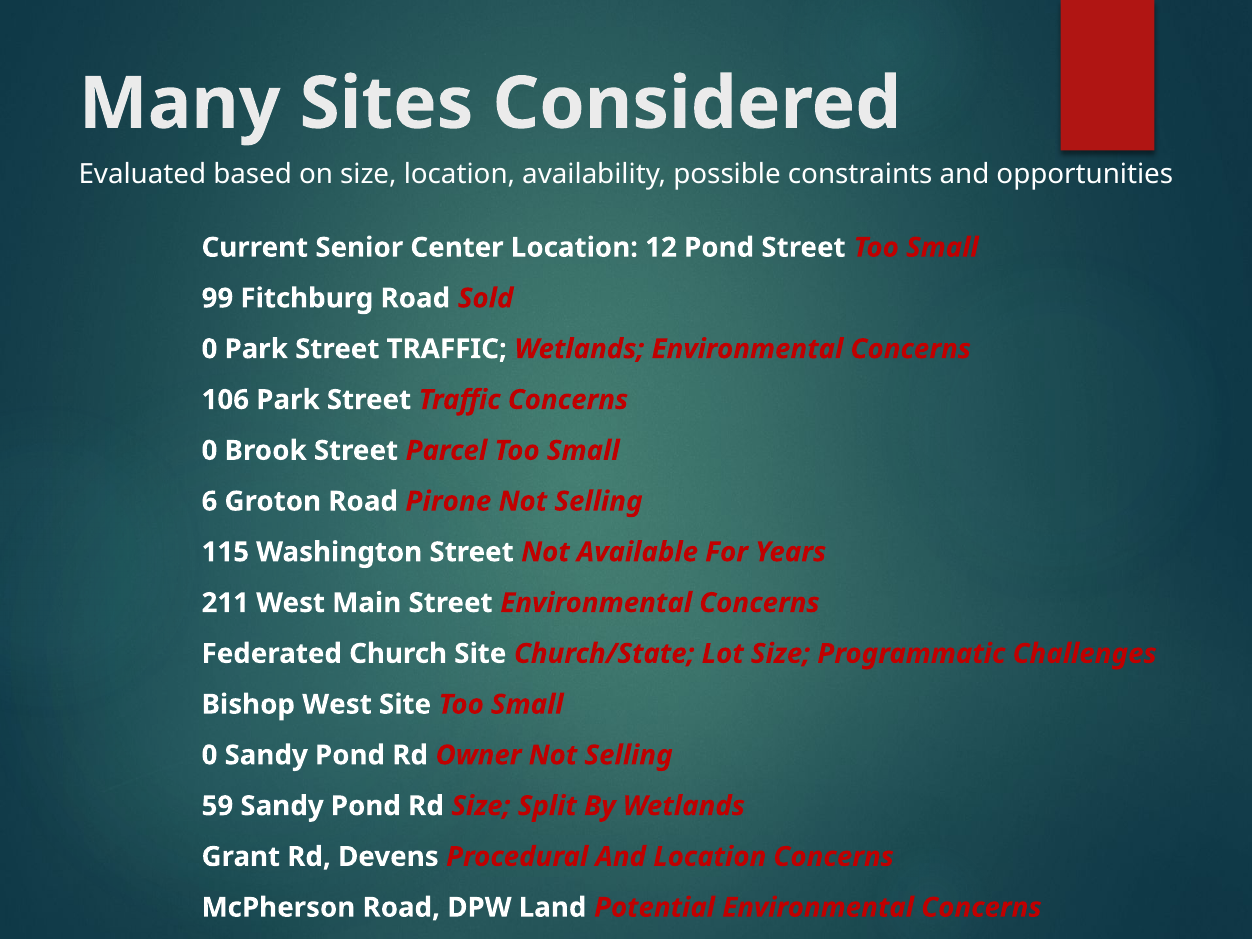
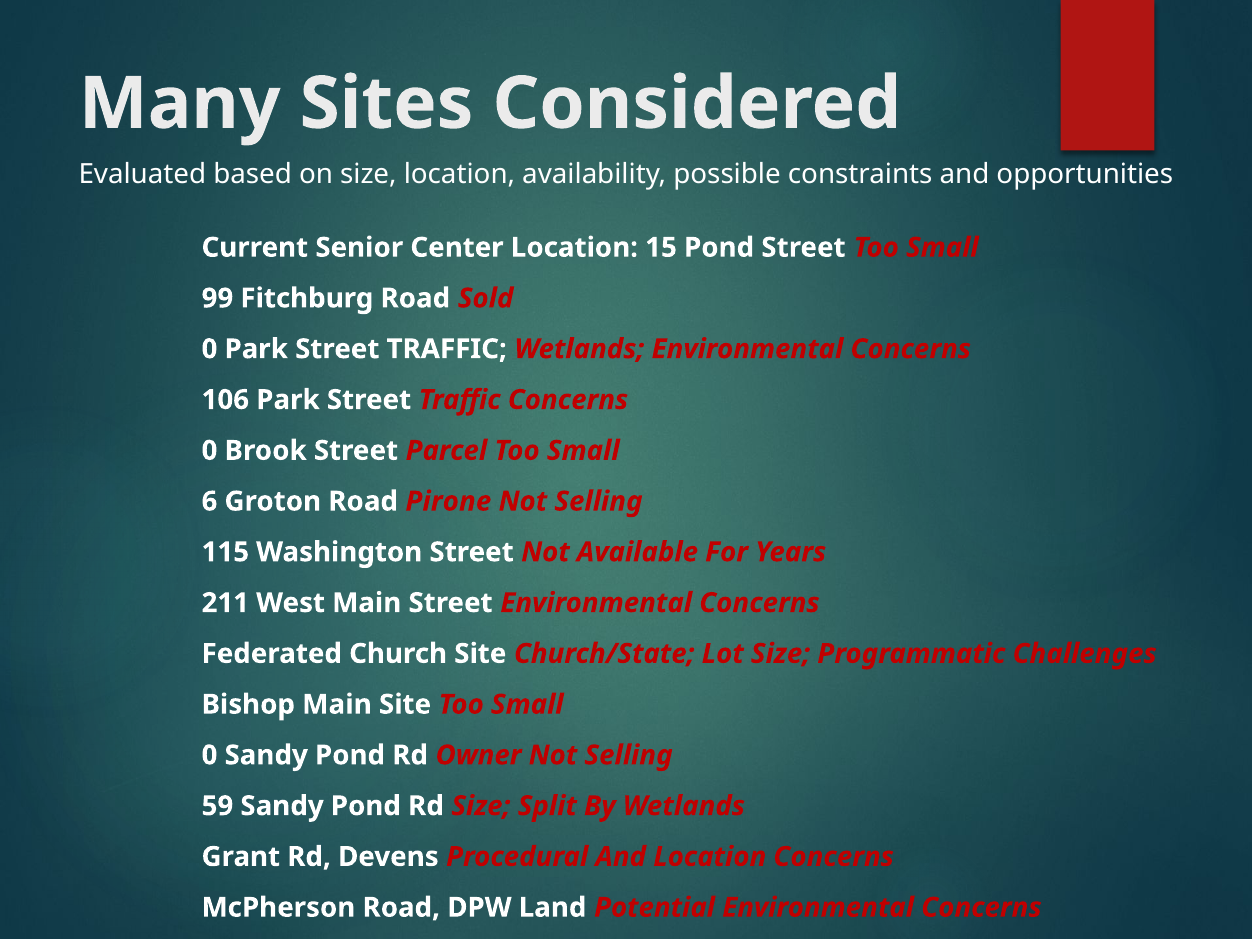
12: 12 -> 15
Bishop West: West -> Main
